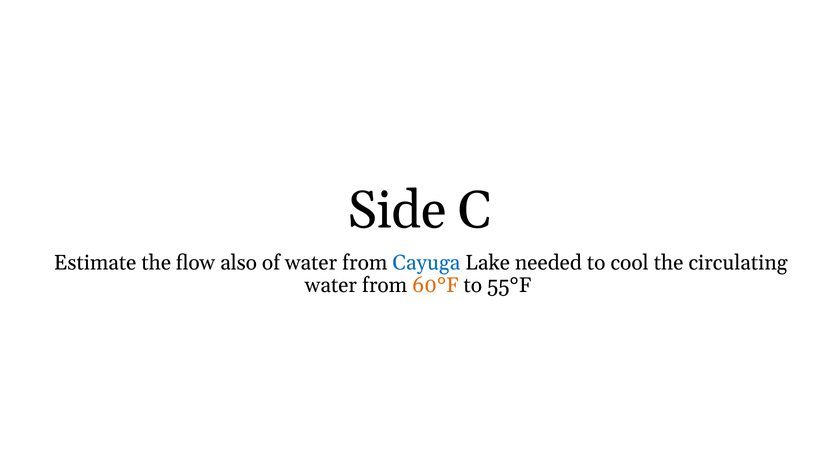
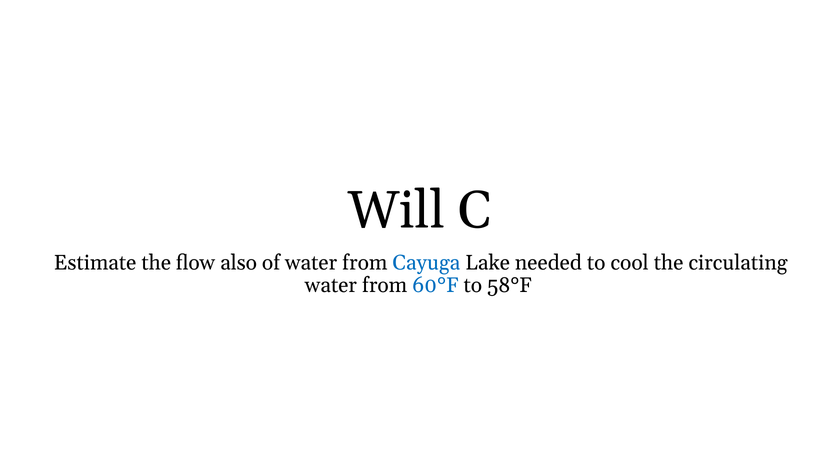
Side: Side -> Will
60°F colour: orange -> blue
55°F: 55°F -> 58°F
